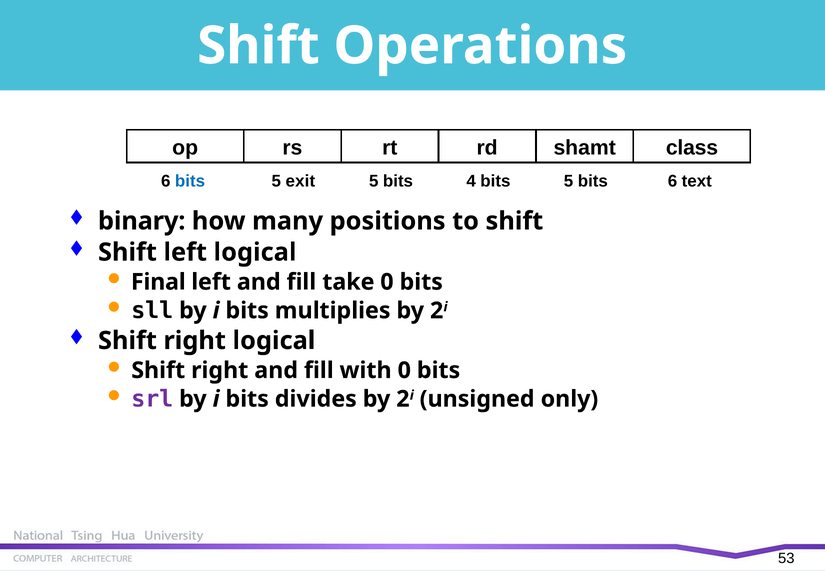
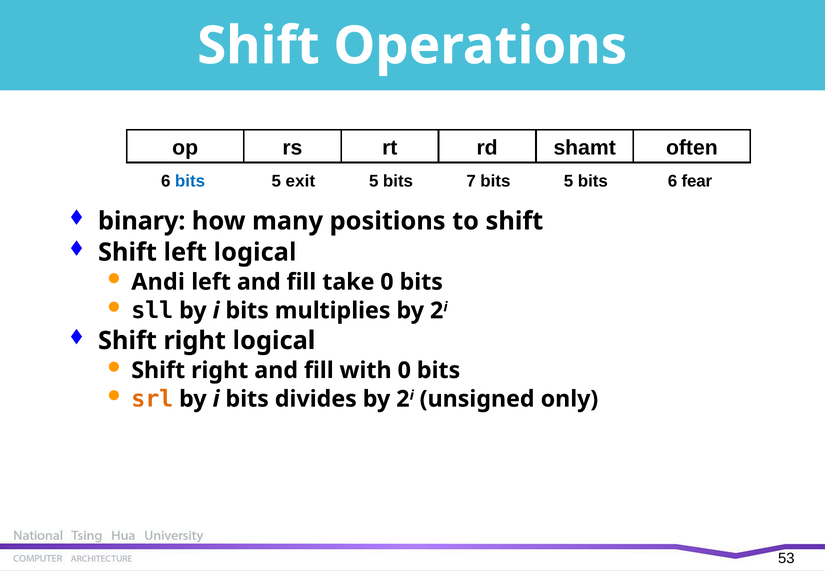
class: class -> often
4: 4 -> 7
text: text -> fear
Final: Final -> Andi
srl colour: purple -> orange
